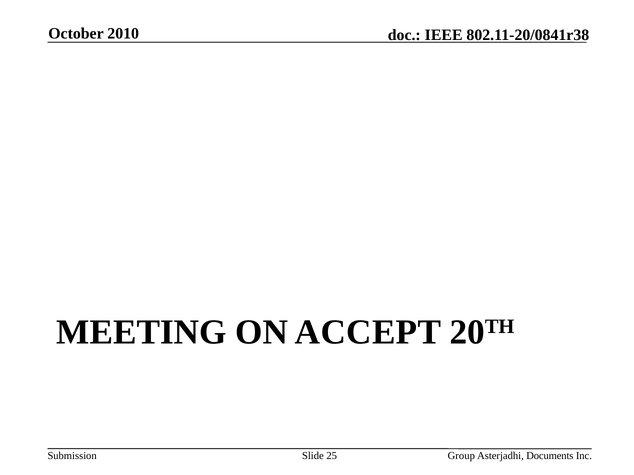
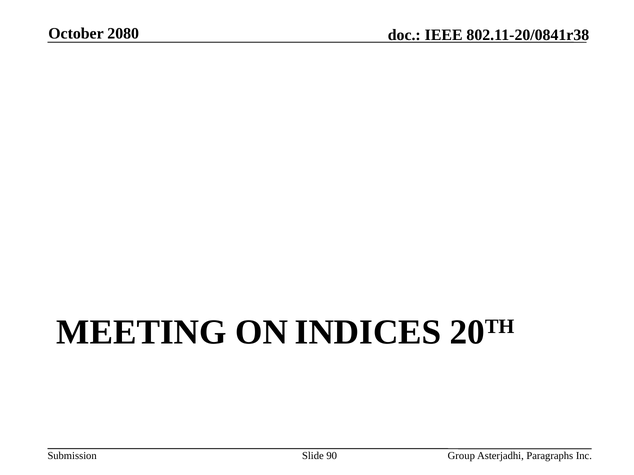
2010: 2010 -> 2080
ACCEPT: ACCEPT -> INDICES
25: 25 -> 90
Documents: Documents -> Paragraphs
